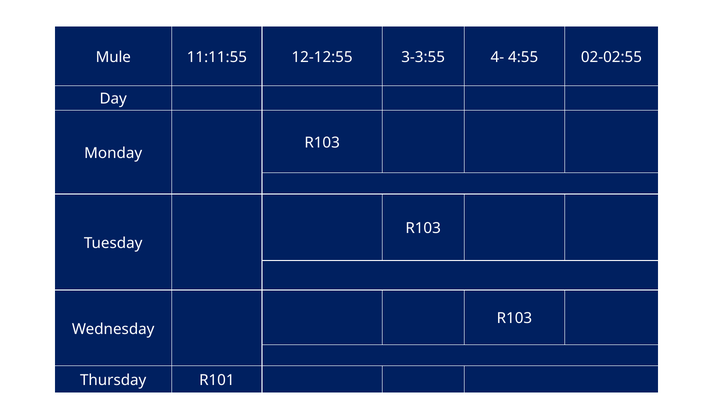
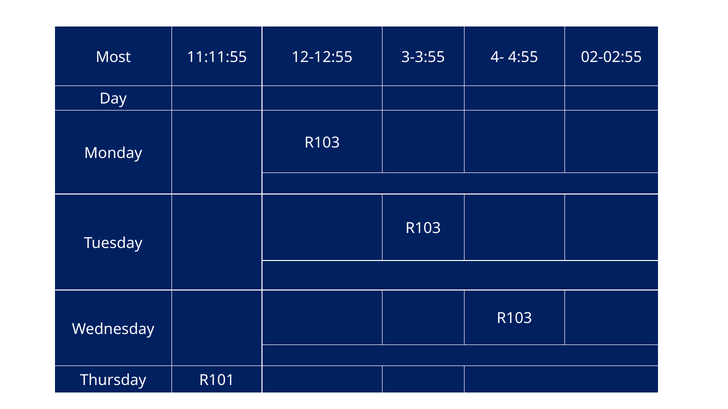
Mule: Mule -> Most
